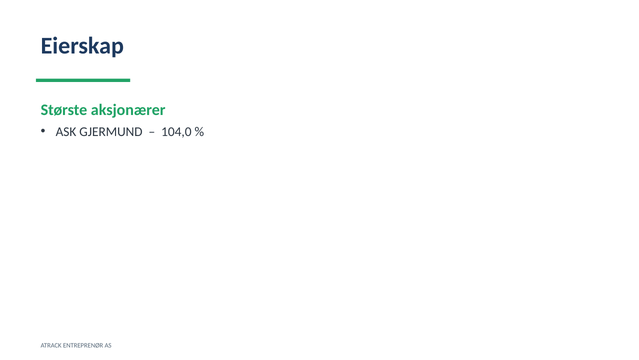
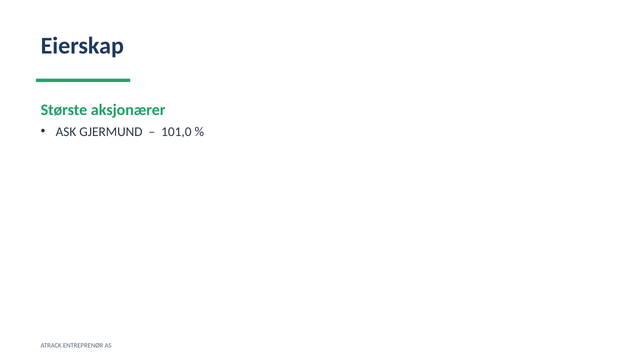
104,0: 104,0 -> 101,0
